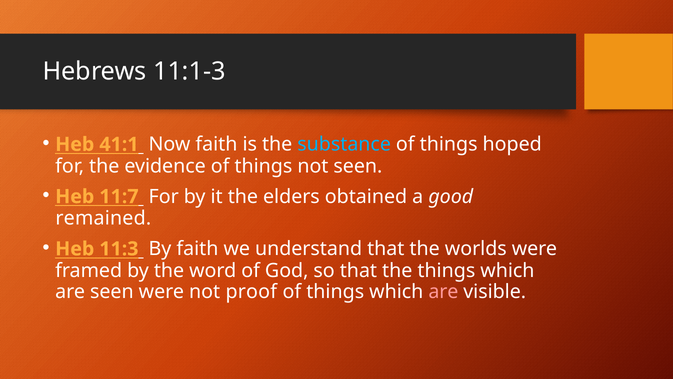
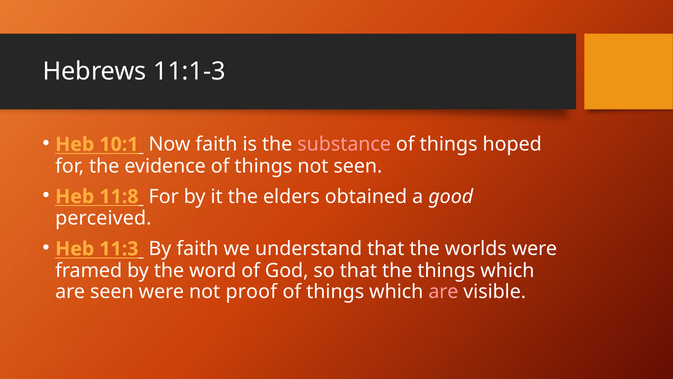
41:1: 41:1 -> 10:1
substance colour: light blue -> pink
11:7: 11:7 -> 11:8
remained: remained -> perceived
